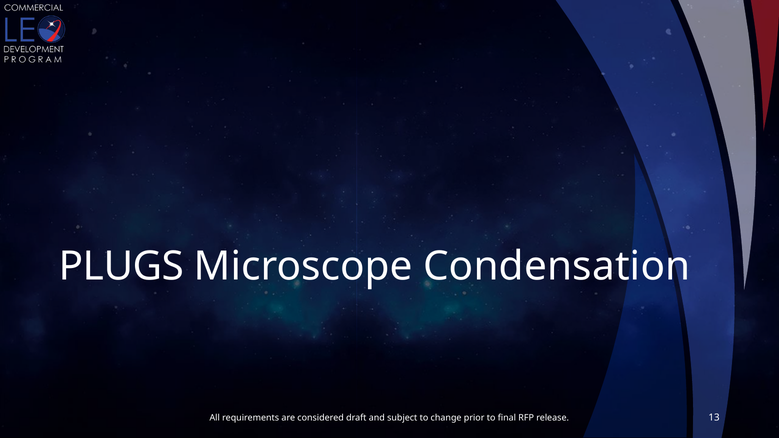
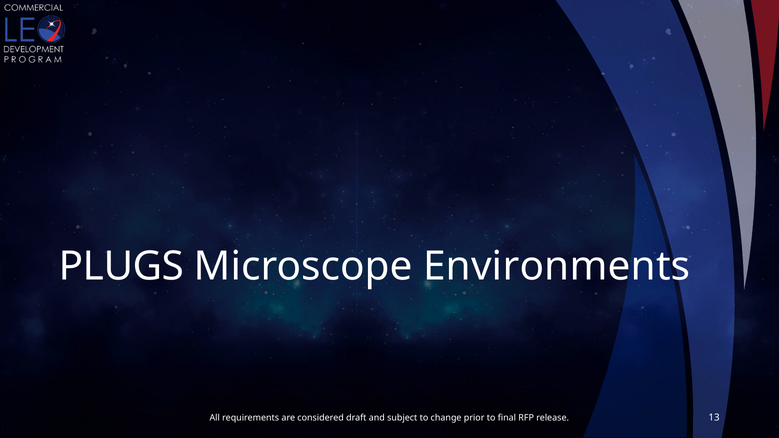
Condensation: Condensation -> Environments
